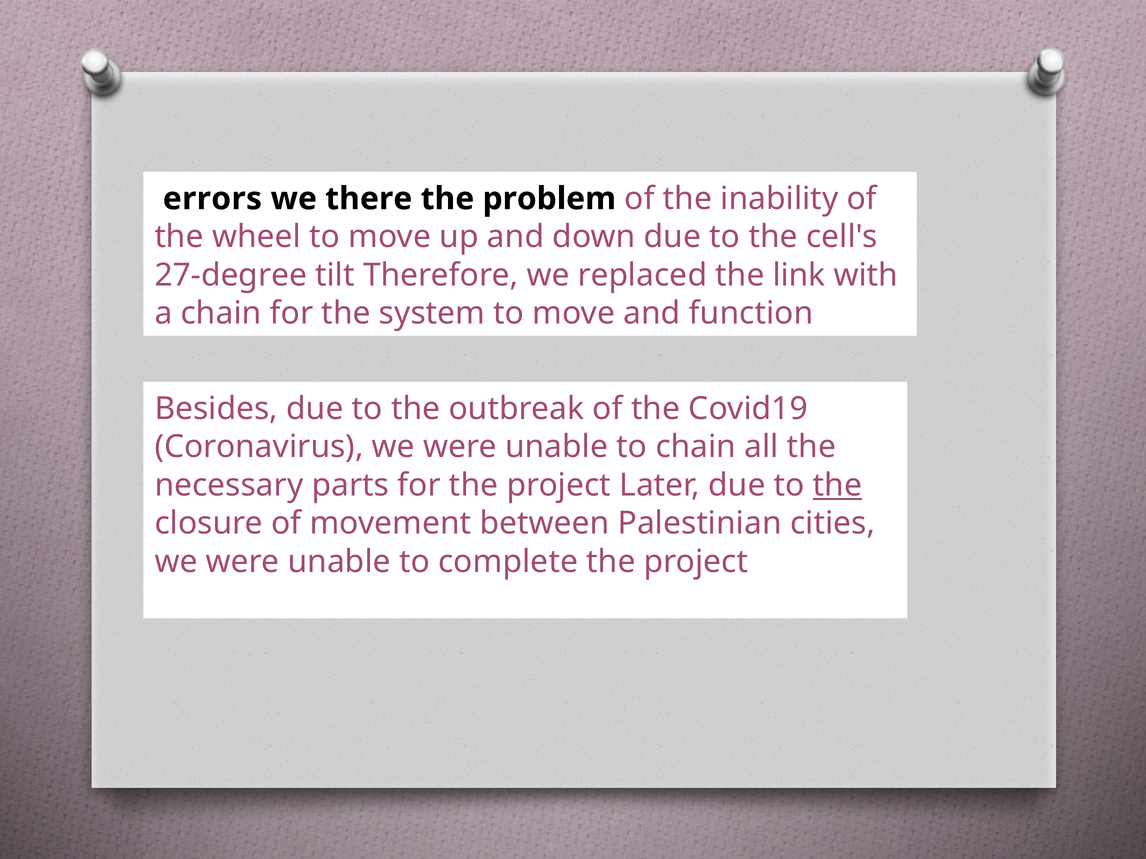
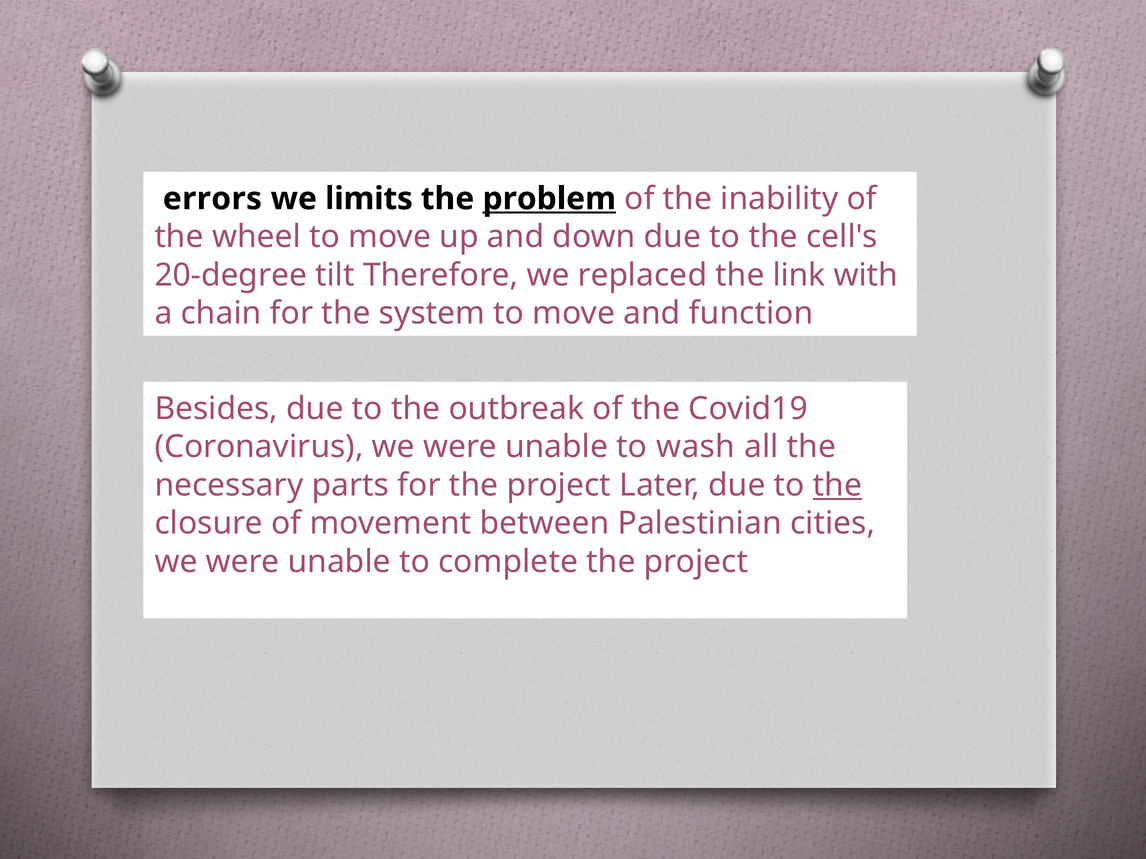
there: there -> limits
problem underline: none -> present
27-degree: 27-degree -> 20-degree
to chain: chain -> wash
